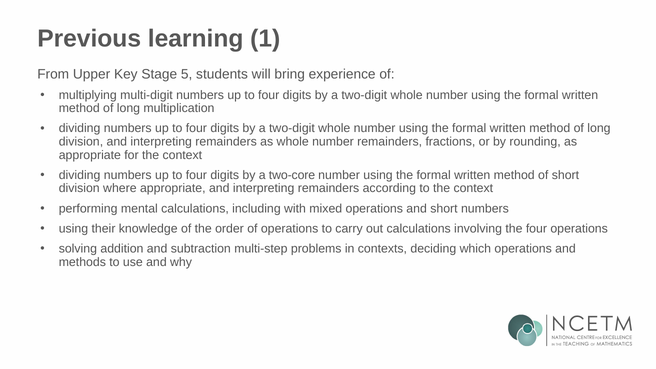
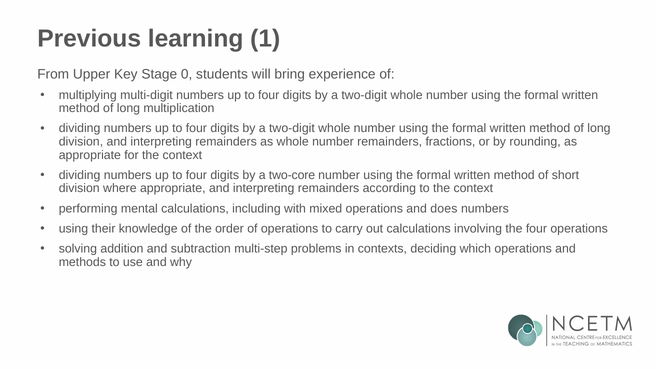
5: 5 -> 0
and short: short -> does
